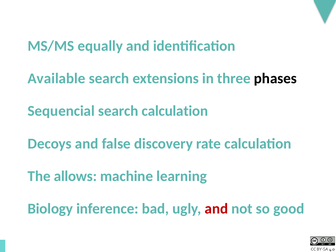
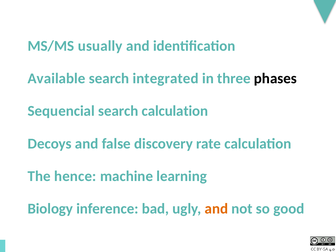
equally: equally -> usually
extensions: extensions -> integrated
allows: allows -> hence
and at (216, 209) colour: red -> orange
